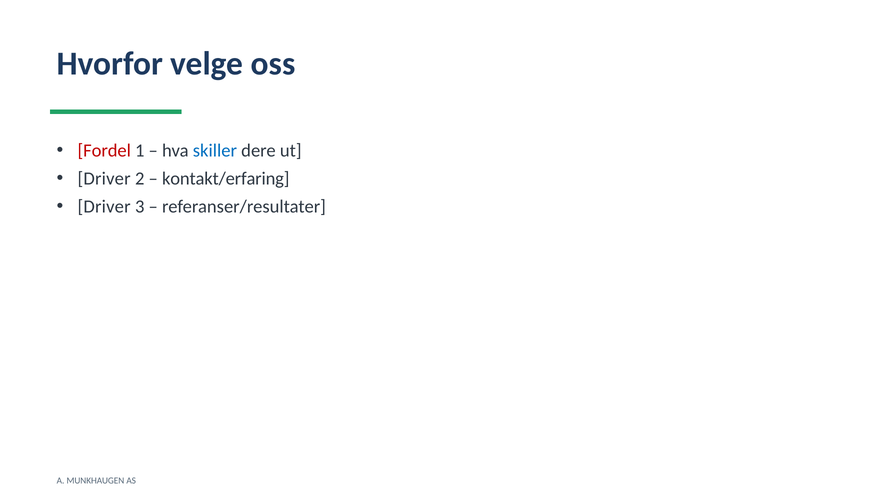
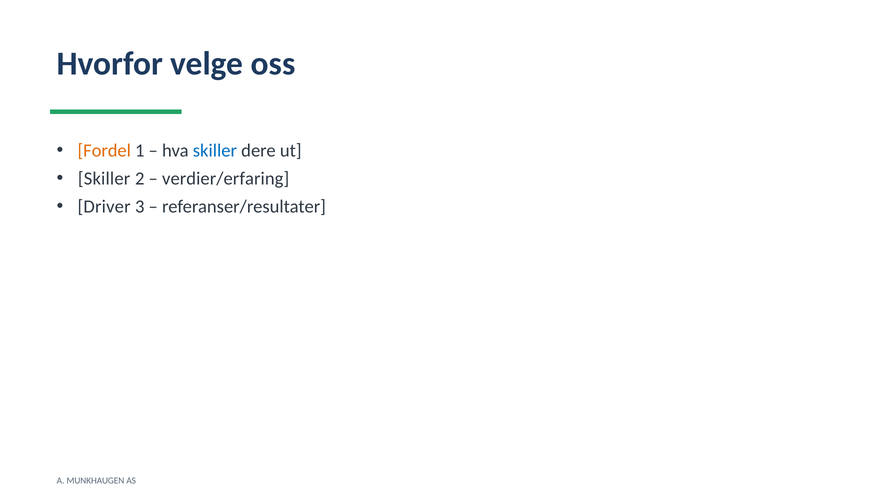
Fordel colour: red -> orange
Driver at (104, 179): Driver -> Skiller
kontakt/erfaring: kontakt/erfaring -> verdier/erfaring
